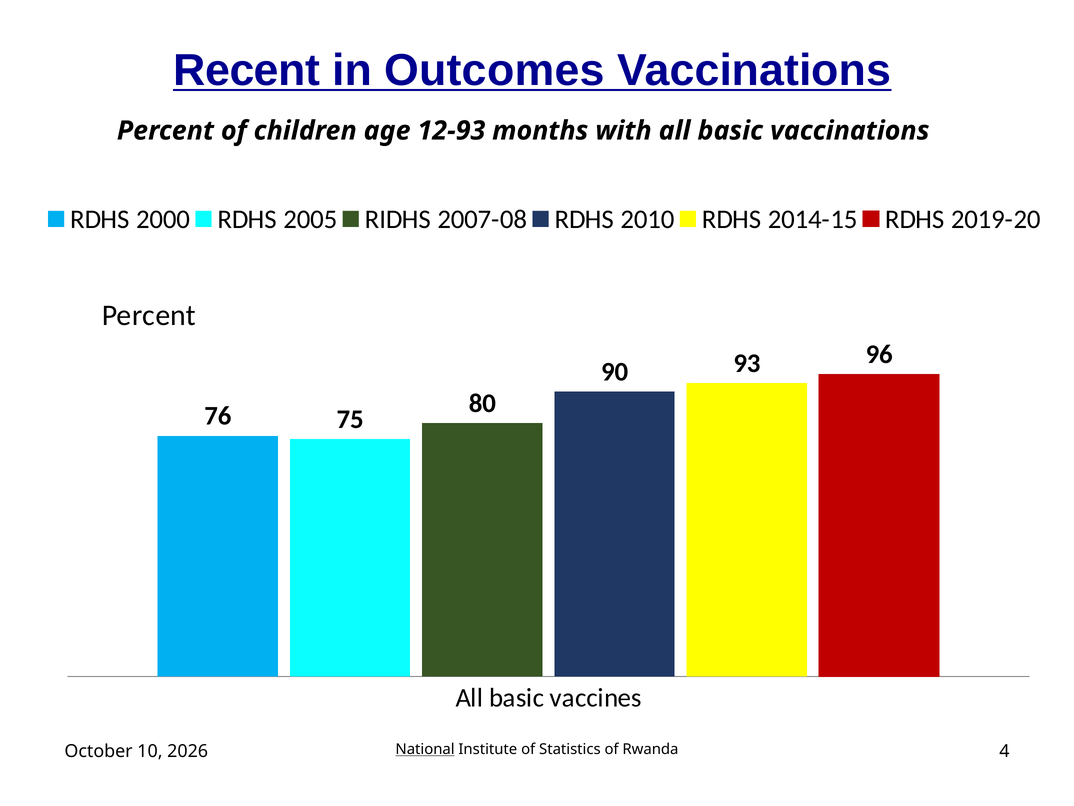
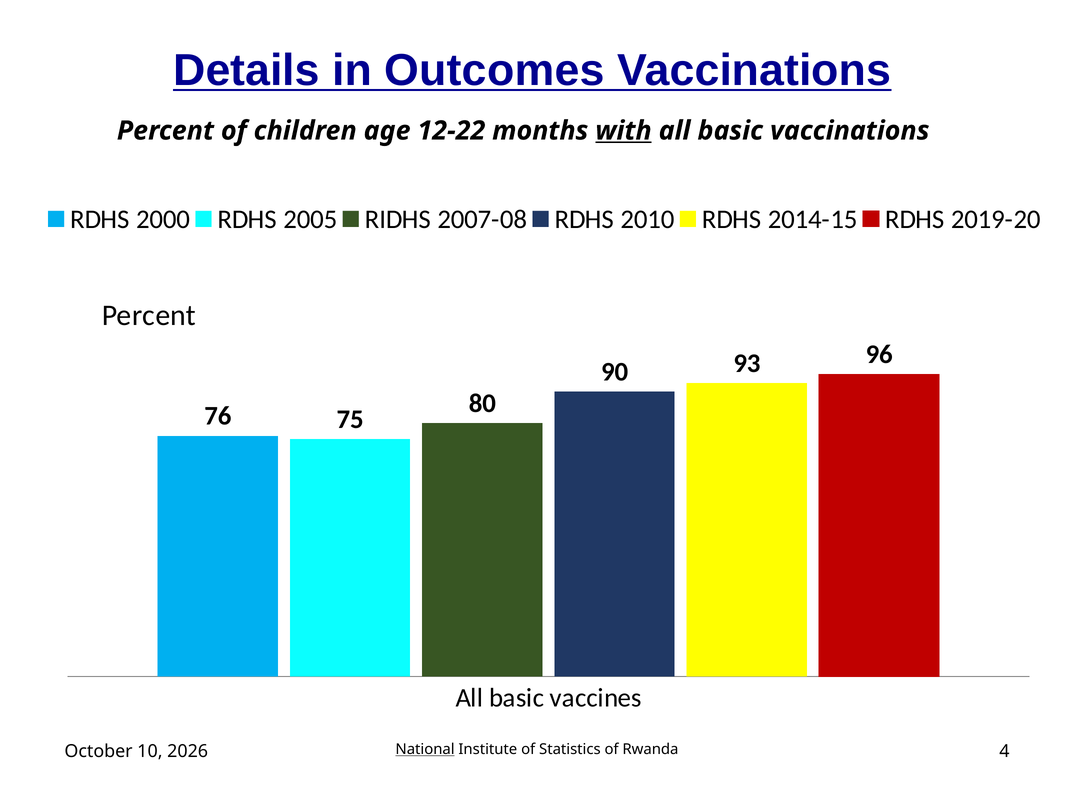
Recent: Recent -> Details
12-93: 12-93 -> 12-22
with underline: none -> present
